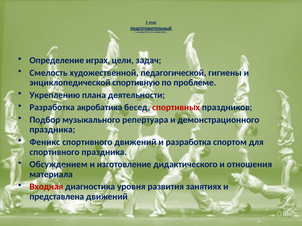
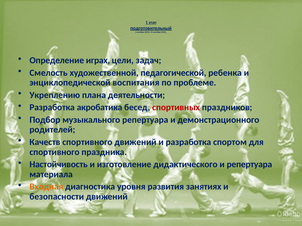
гигиены: гигиены -> ребенка
спортивную: спортивную -> воспитания
праздника at (52, 130): праздника -> родителей
Феникс: Феникс -> Качеств
Обсуждением: Обсуждением -> Настойчивость
и отношения: отношения -> репертуара
Входная colour: red -> orange
представлена: представлена -> безопасности
